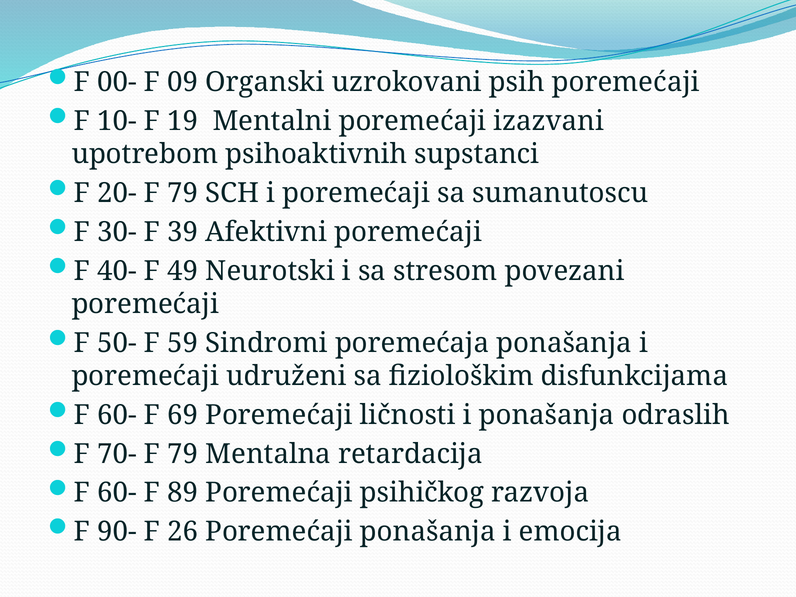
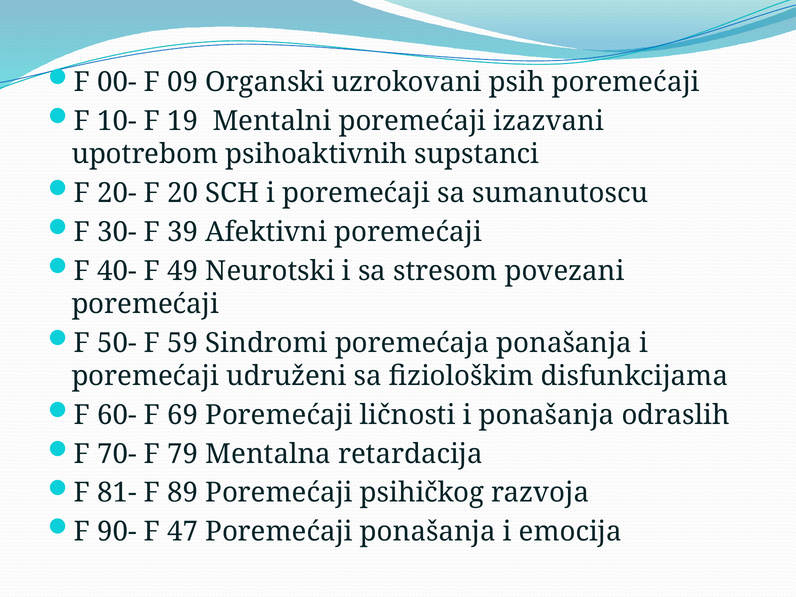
20- F 79: 79 -> 20
60- at (117, 493): 60- -> 81-
26: 26 -> 47
